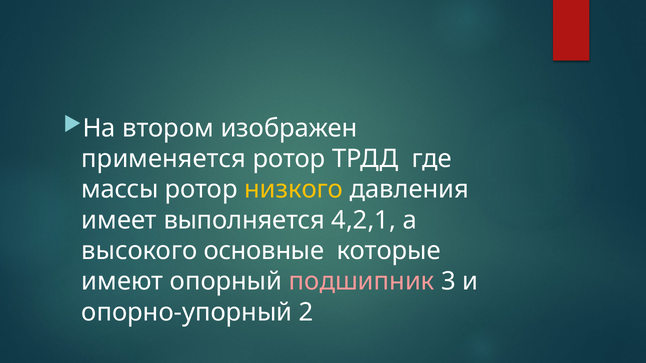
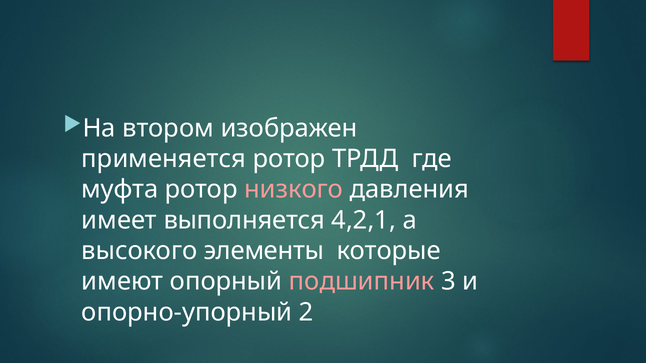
массы: массы -> муфта
низкого colour: yellow -> pink
основные: основные -> элементы
